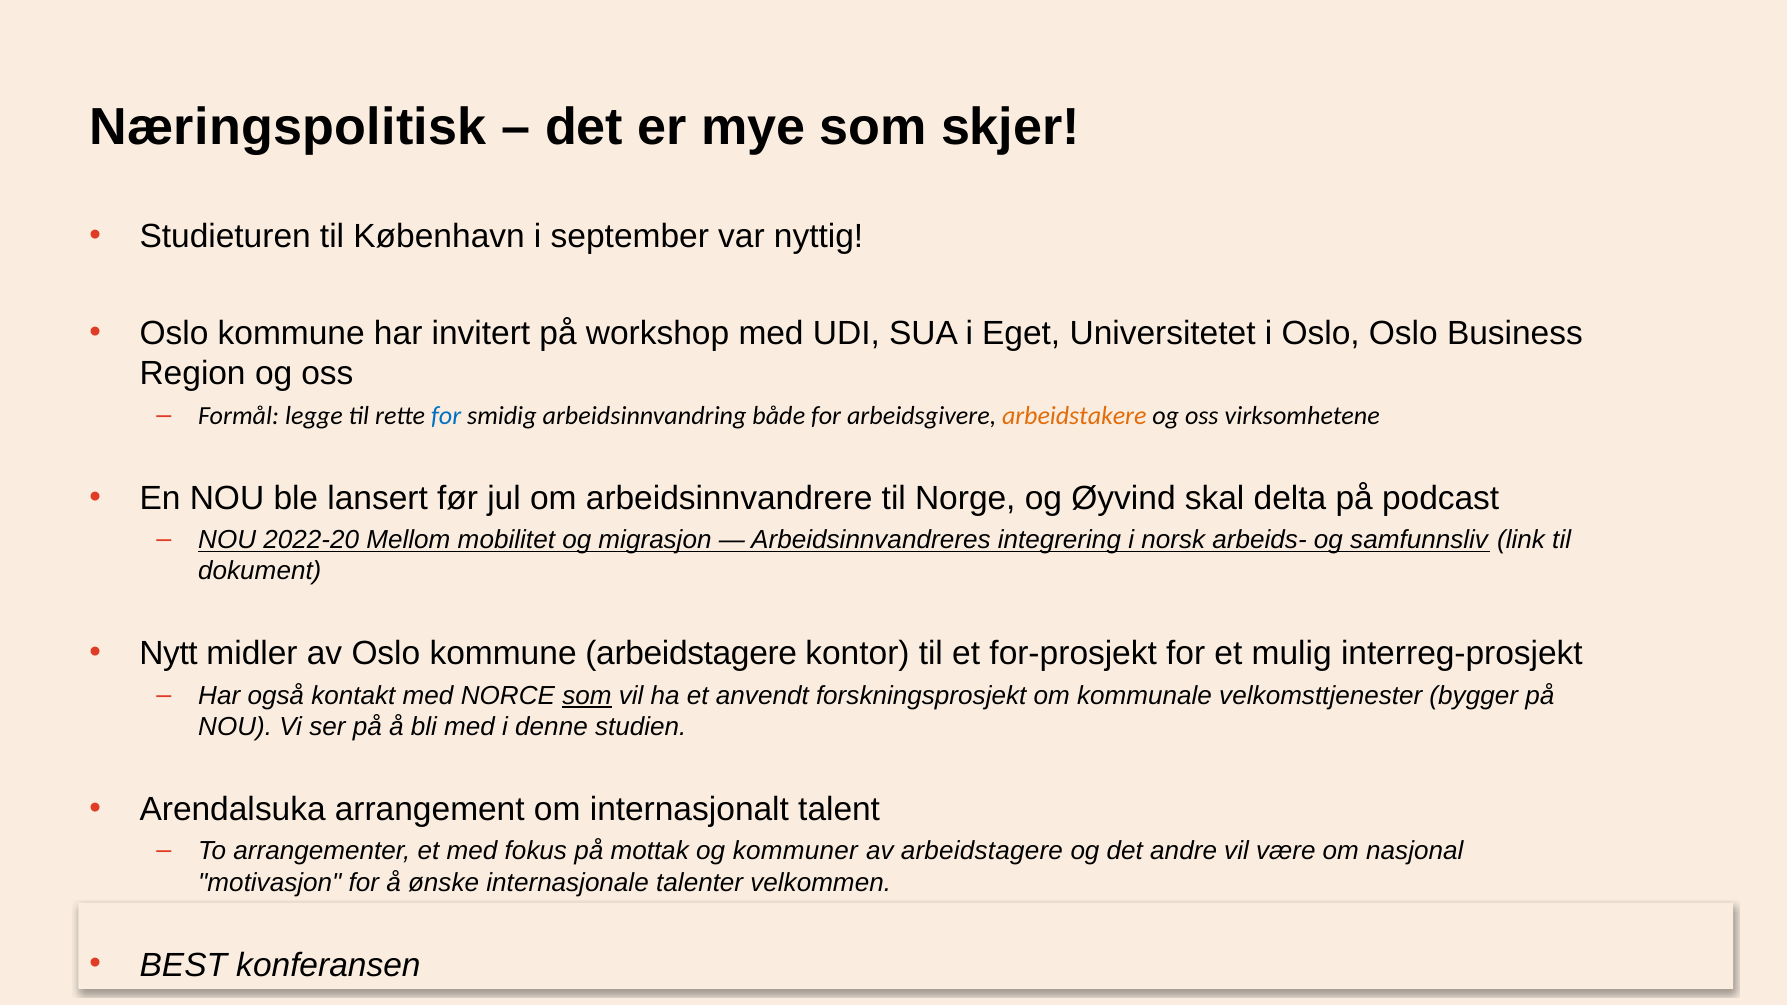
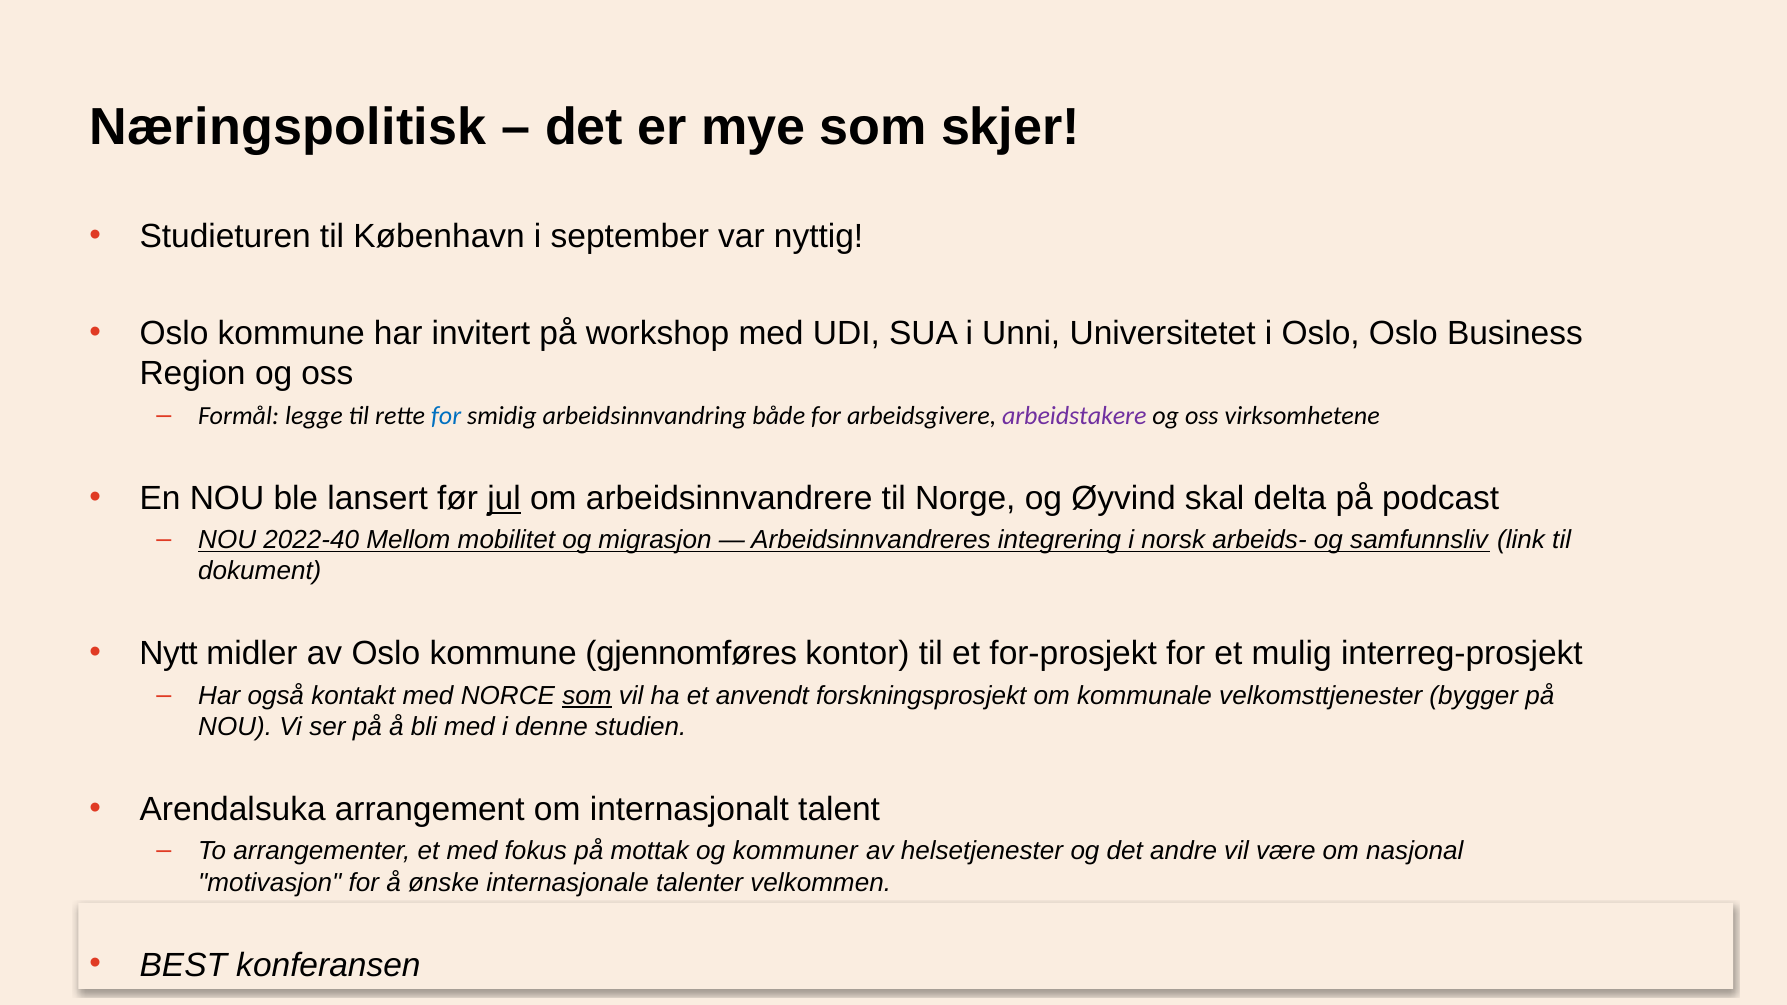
Eget: Eget -> Unni
arbeidstakere colour: orange -> purple
jul underline: none -> present
2022-20: 2022-20 -> 2022-40
kommune arbeidstagere: arbeidstagere -> gjennomføres
av arbeidstagere: arbeidstagere -> helsetjenester
